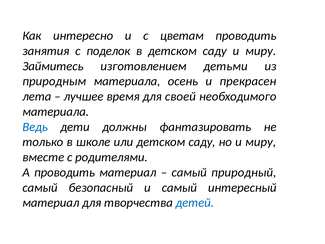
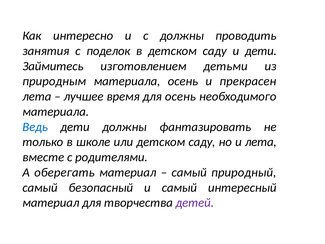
с цветам: цветам -> должны
саду и миру: миру -> дети
для своей: своей -> осень
но и миру: миру -> лета
А проводить: проводить -> оберегать
детей colour: blue -> purple
